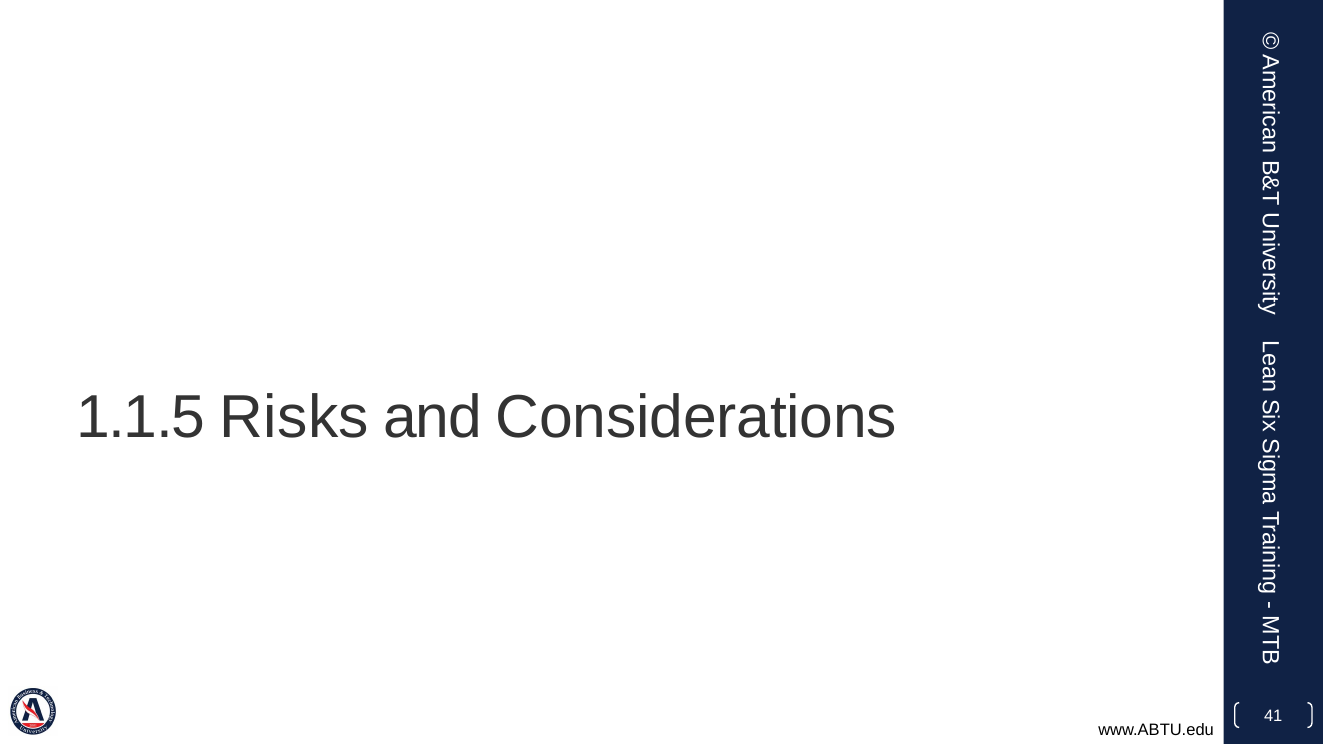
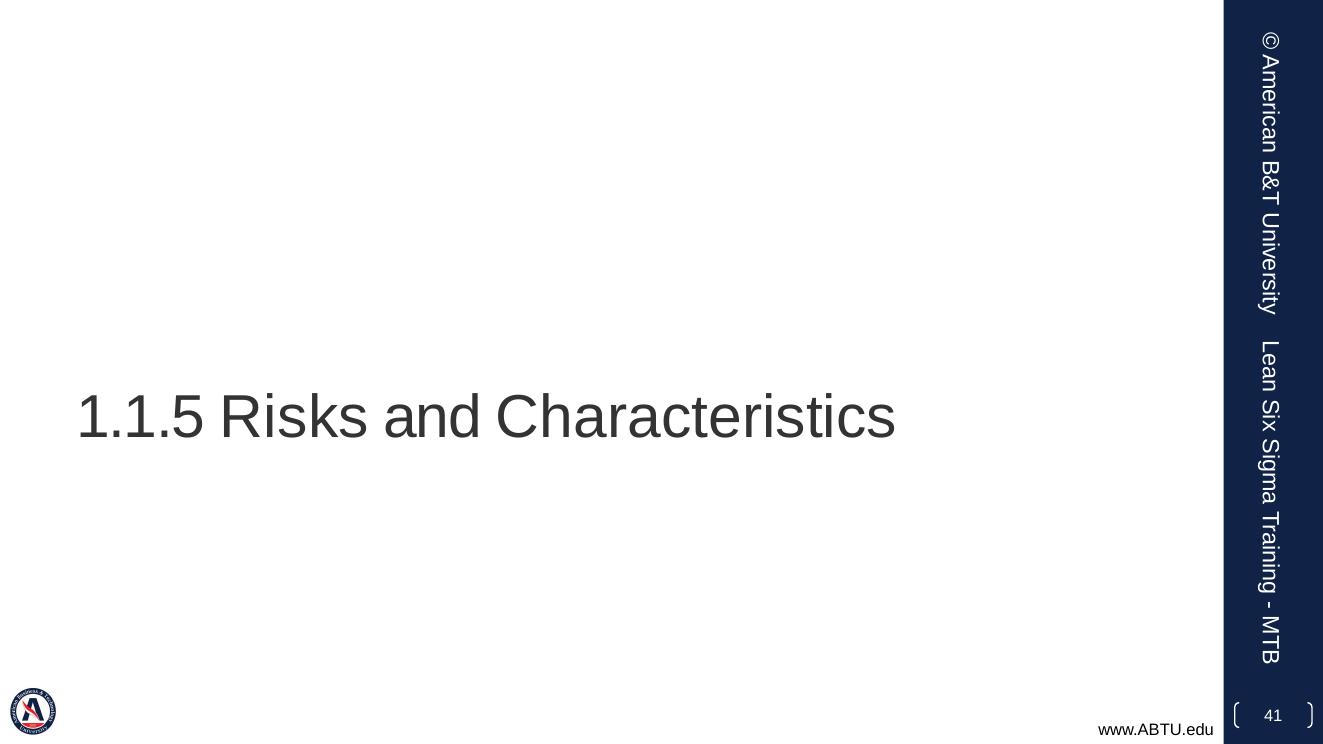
Considerations: Considerations -> Characteristics
